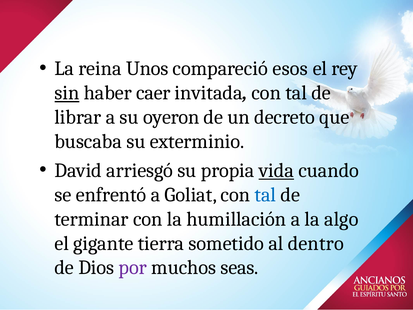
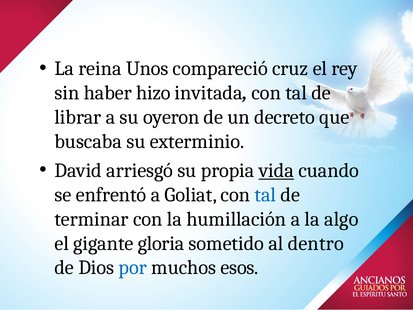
esos: esos -> cruz
sin underline: present -> none
caer: caer -> hizo
tierra: tierra -> gloria
por colour: purple -> blue
seas: seas -> esos
